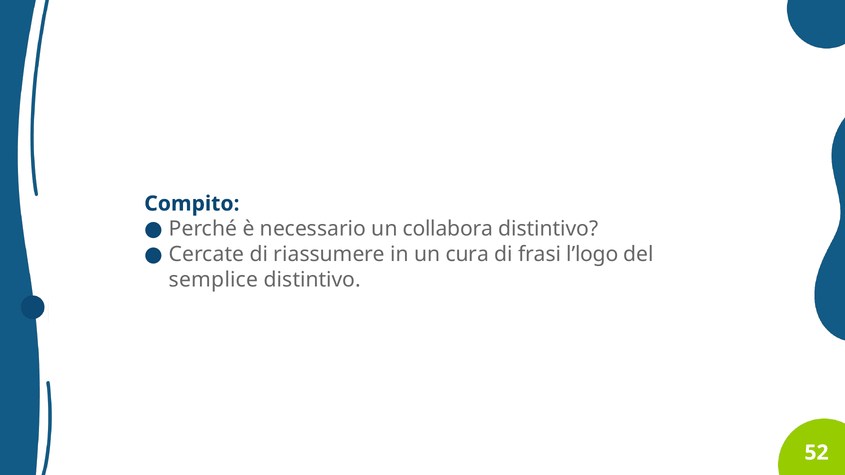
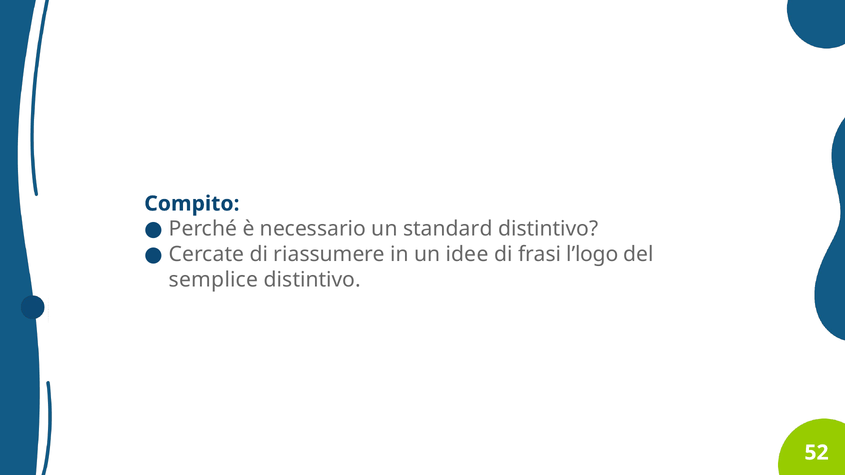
collabora: collabora -> standard
cura: cura -> idee
